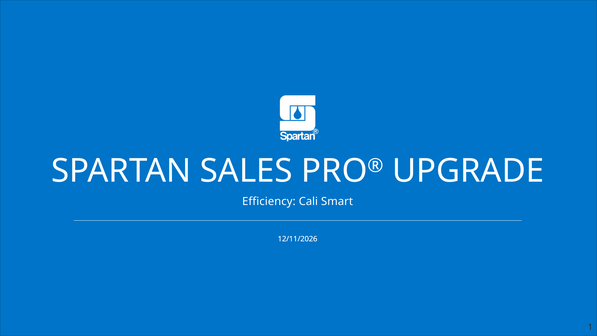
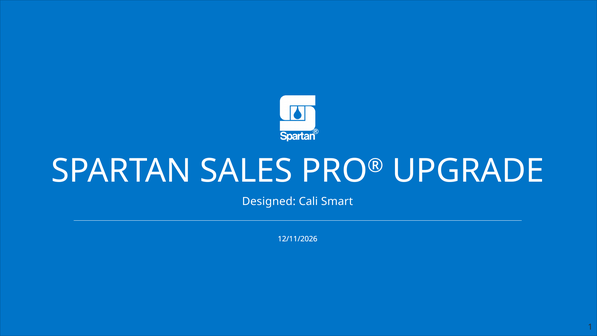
Efficiency: Efficiency -> Designed
